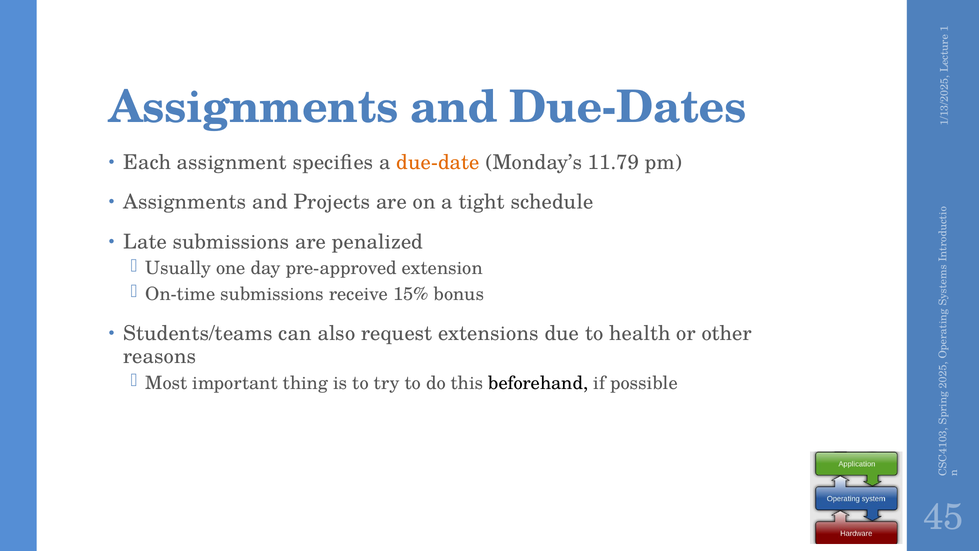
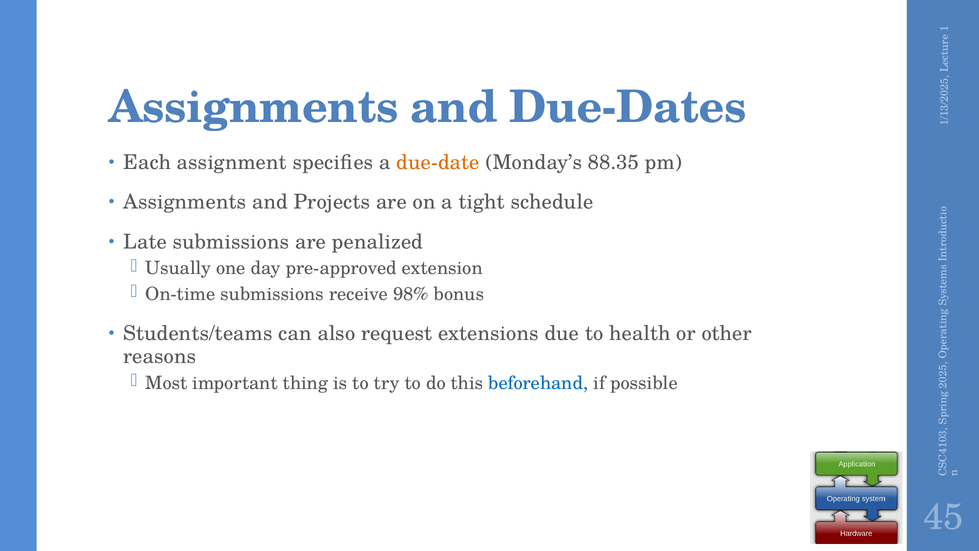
11.79: 11.79 -> 88.35
15%: 15% -> 98%
beforehand colour: black -> blue
